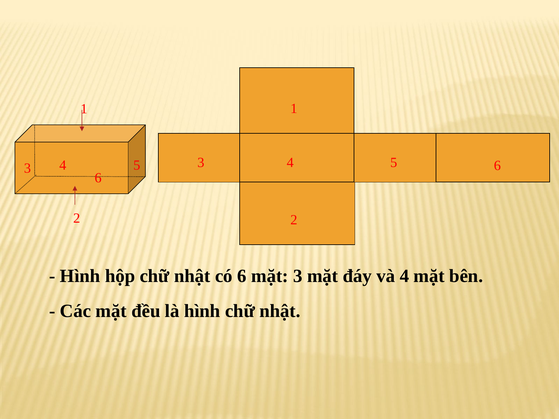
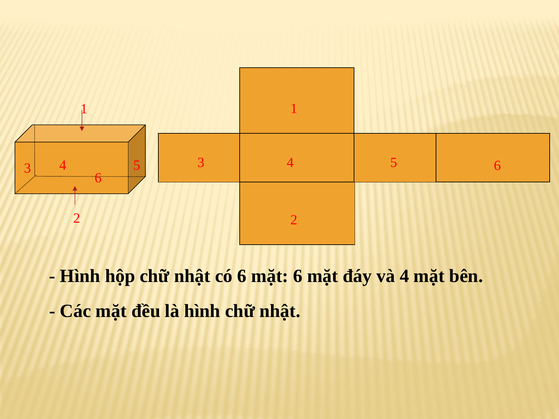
mặt 3: 3 -> 6
